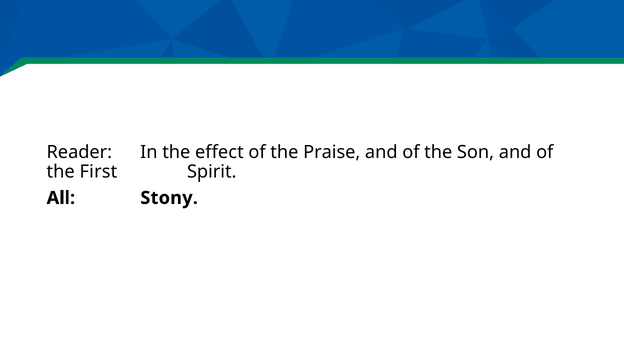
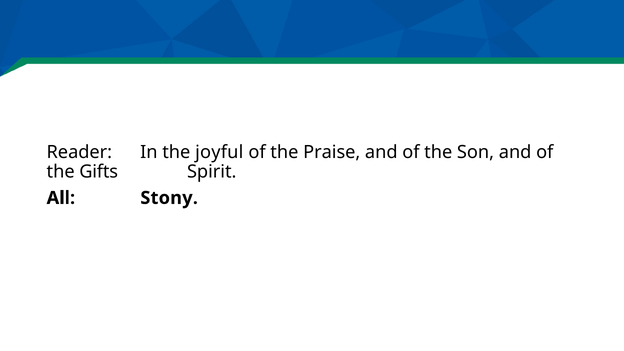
effect: effect -> joyful
First: First -> Gifts
